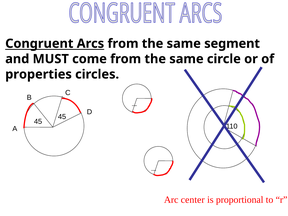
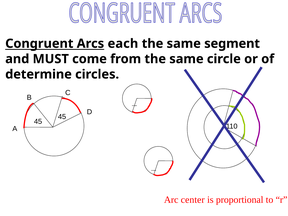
Arcs from: from -> each
properties: properties -> determine
